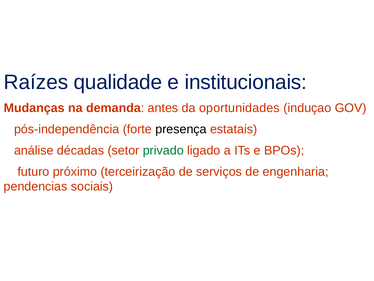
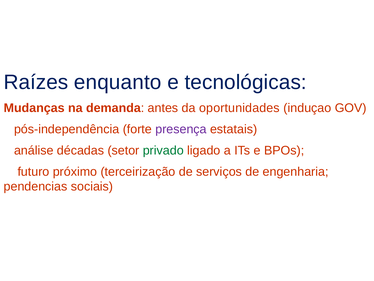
qualidade: qualidade -> enquanto
institucionais: institucionais -> tecnológicas
presença colour: black -> purple
